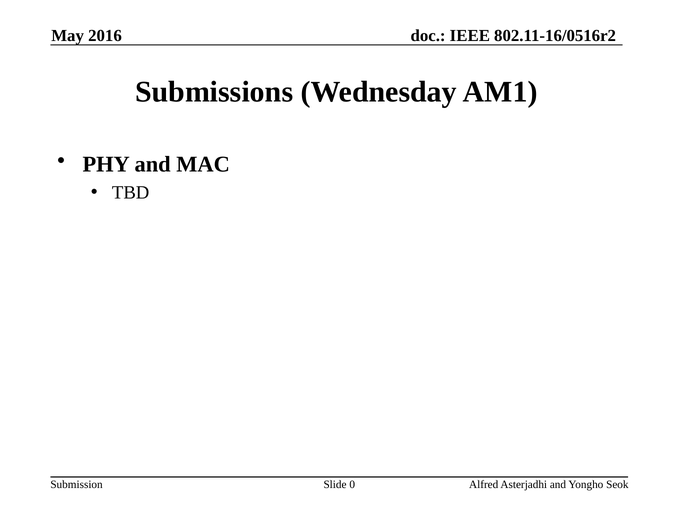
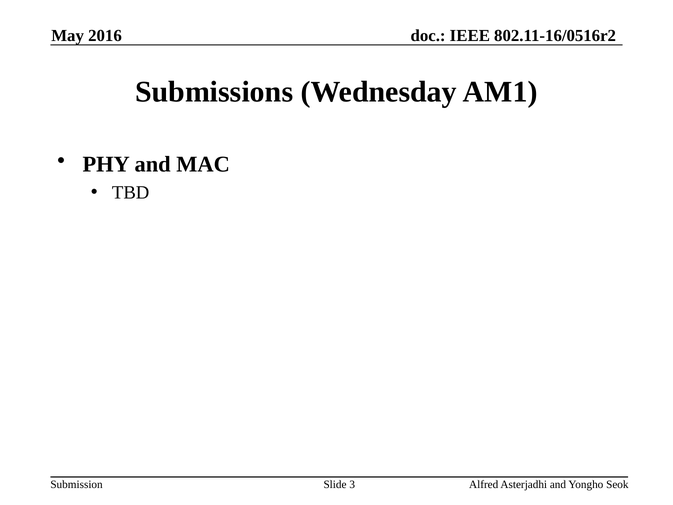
0: 0 -> 3
